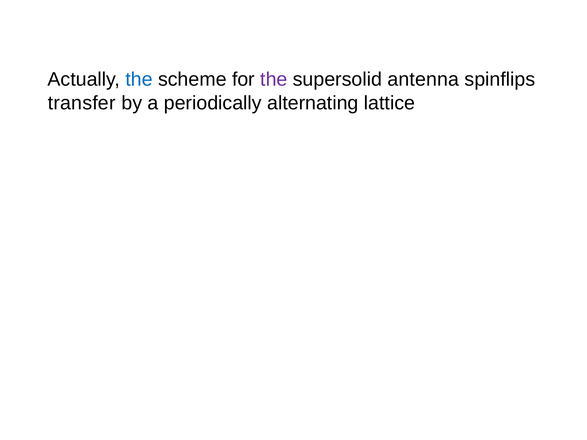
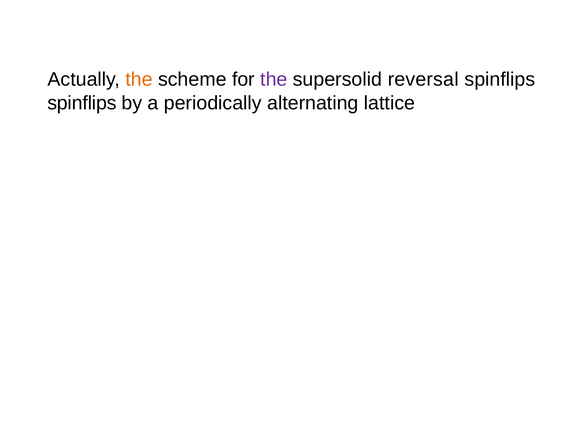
the at (139, 80) colour: blue -> orange
antenna: antenna -> reversal
transfer at (82, 103): transfer -> spinflips
